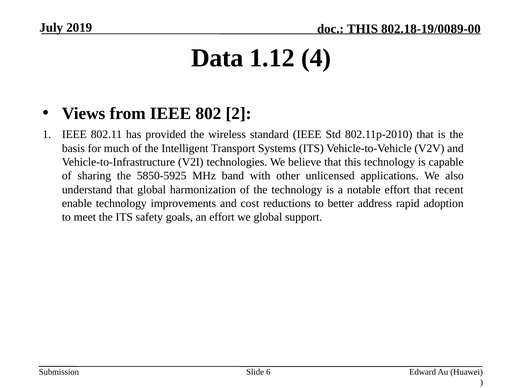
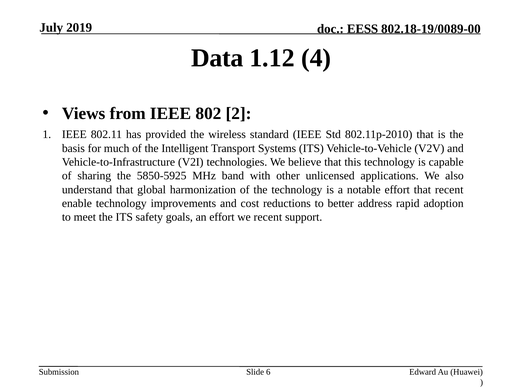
THIS at (363, 29): THIS -> EESS
we global: global -> recent
